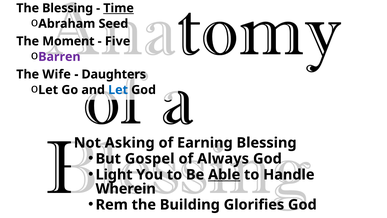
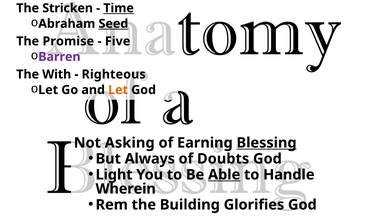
The Blessing: Blessing -> Stricken
Seed underline: none -> present
Moment: Moment -> Promise
Wife: Wife -> With
Daughters: Daughters -> Righteous
Let at (118, 90) colour: blue -> orange
Blessing at (267, 143) underline: none -> present
Gospel: Gospel -> Always
Always: Always -> Doubts
